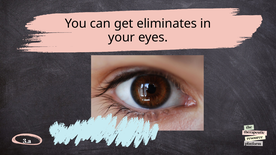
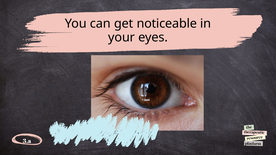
eliminates: eliminates -> noticeable
